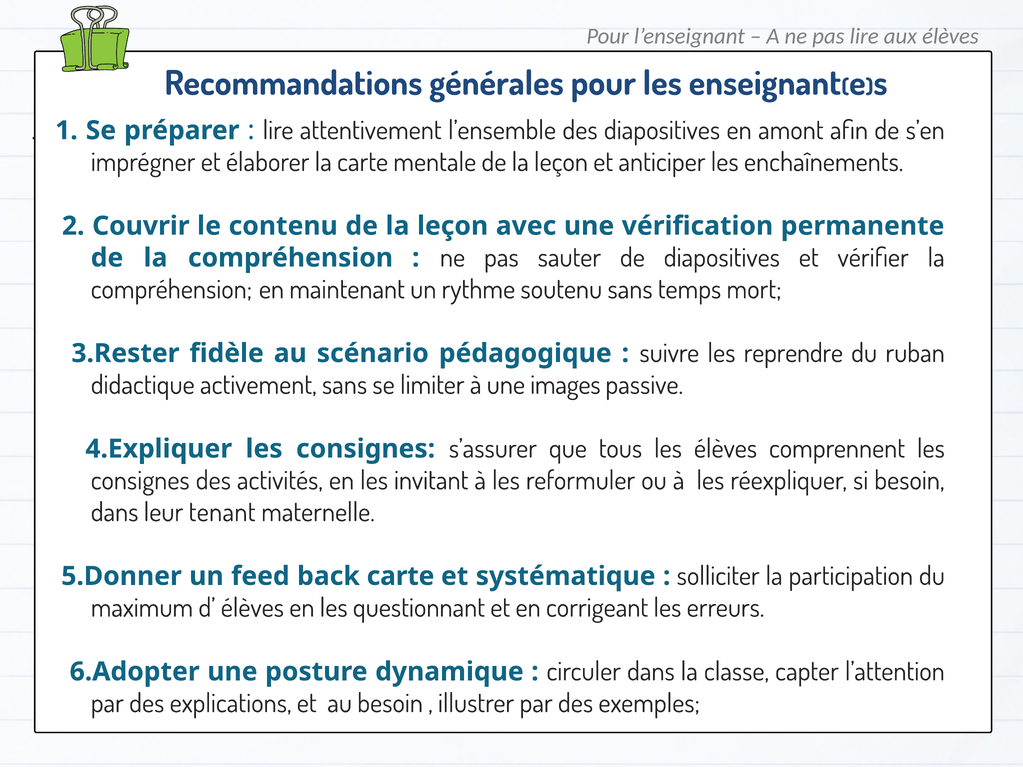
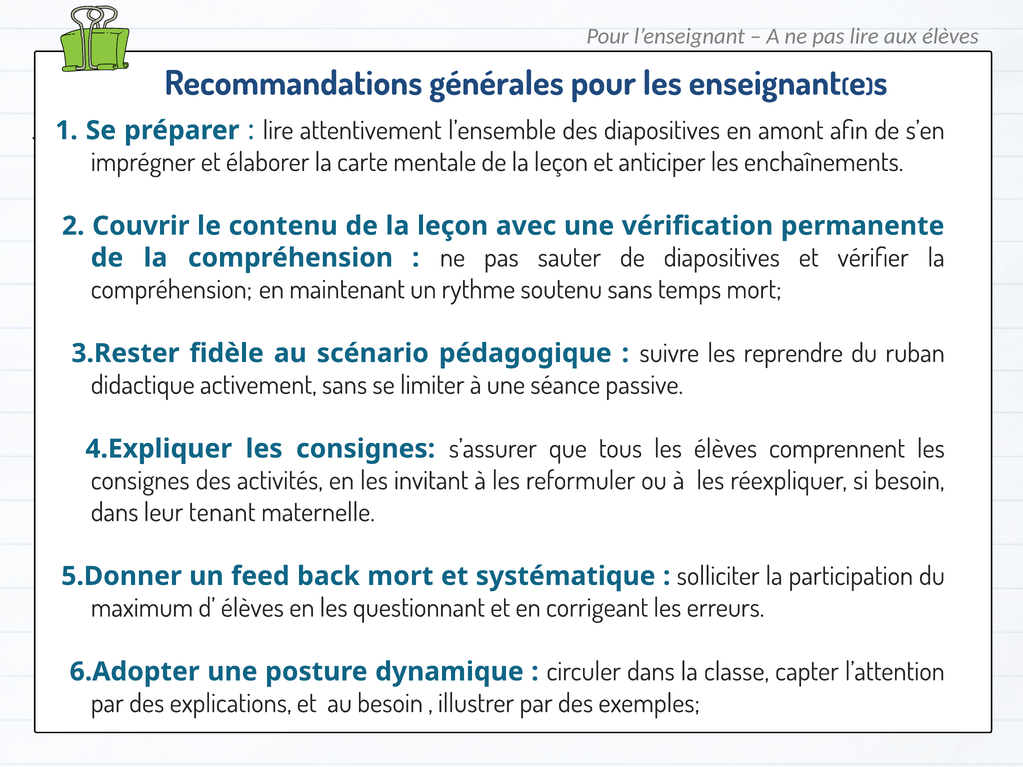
images: images -> séance
back carte: carte -> mort
